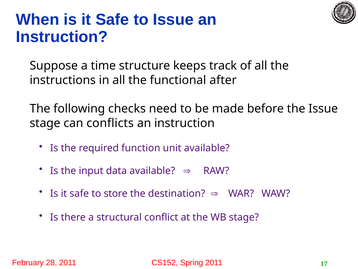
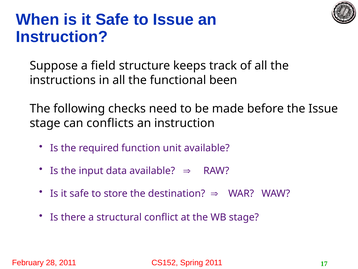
time: time -> field
after: after -> been
